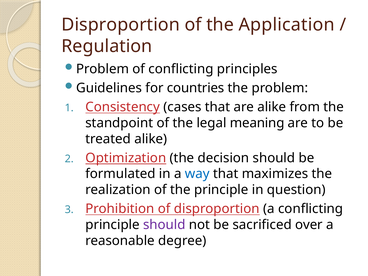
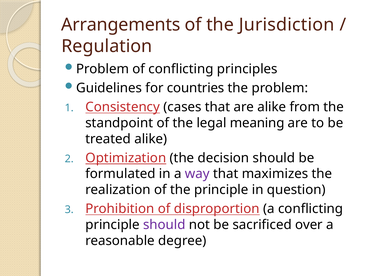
Disproportion at (121, 25): Disproportion -> Arrangements
Application: Application -> Jurisdiction
way colour: blue -> purple
